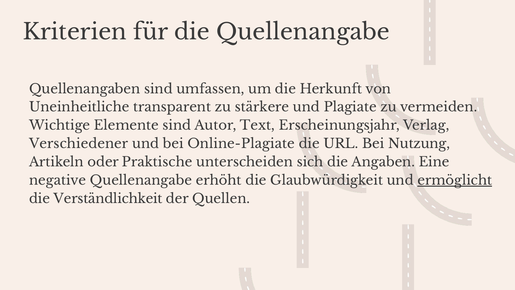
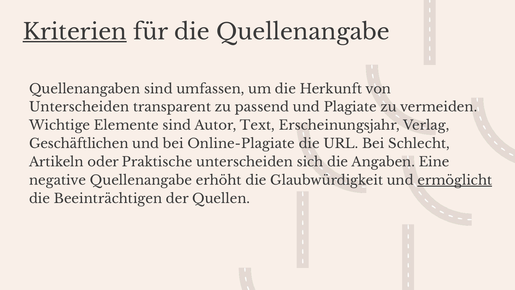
Kriterien underline: none -> present
Uneinheitliche at (79, 107): Uneinheitliche -> Unterscheiden
stärkere: stärkere -> passend
Verschiedener: Verschiedener -> Geschäftlichen
Nutzung: Nutzung -> Schlecht
Verständlichkeit: Verständlichkeit -> Beeinträchtigen
